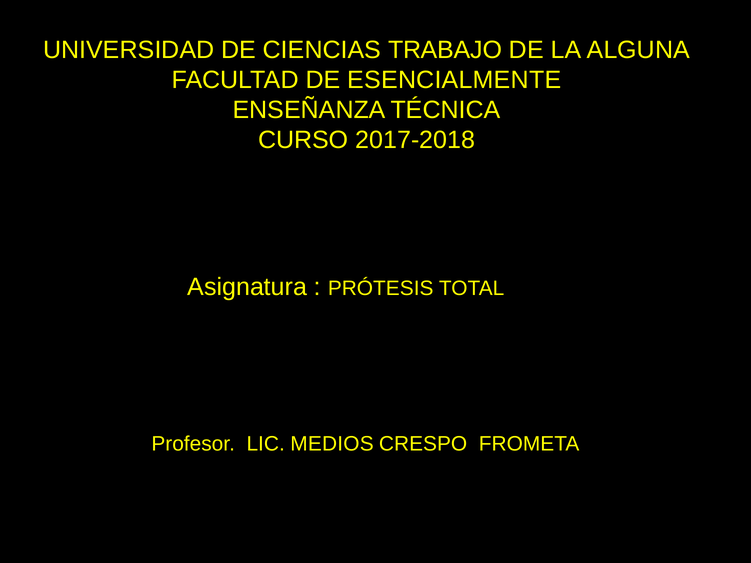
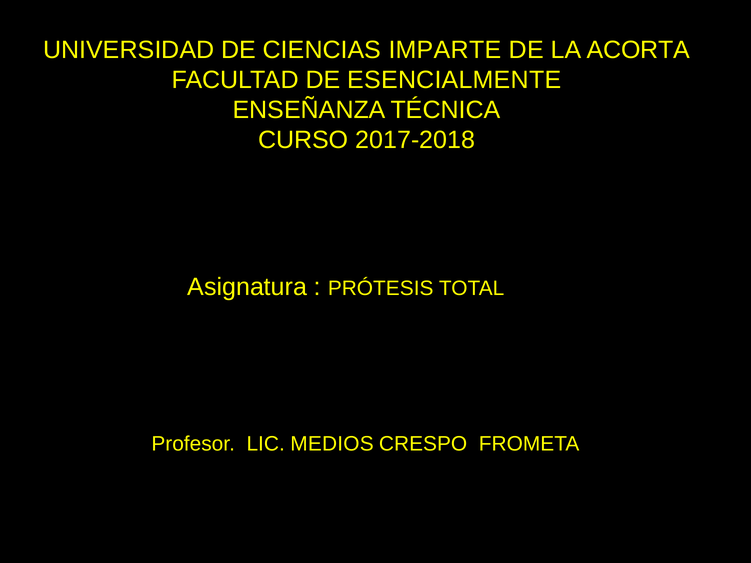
TRABAJO: TRABAJO -> IMPARTE
ALGUNA: ALGUNA -> ACORTA
